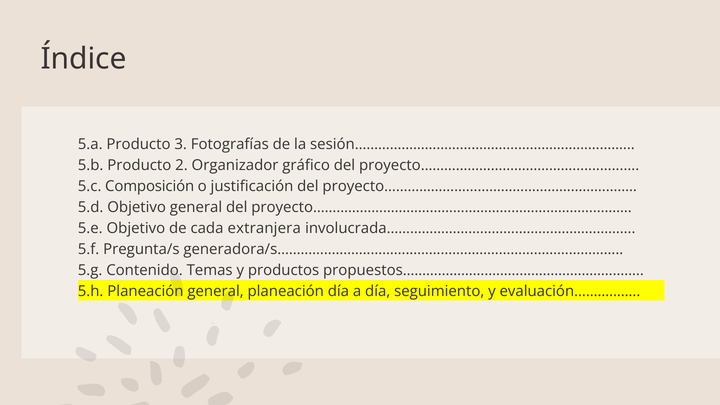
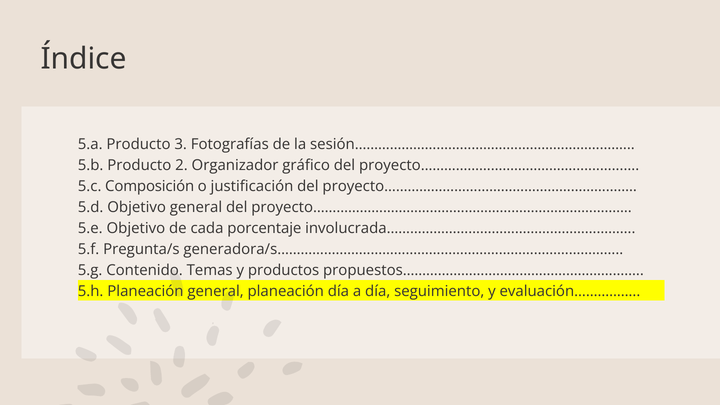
extranjera: extranjera -> porcentaje
